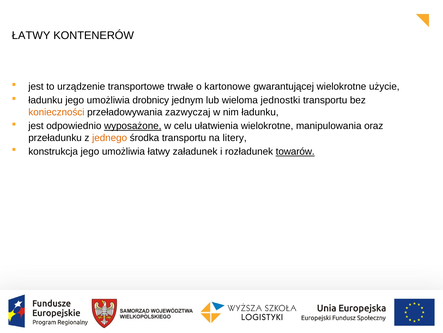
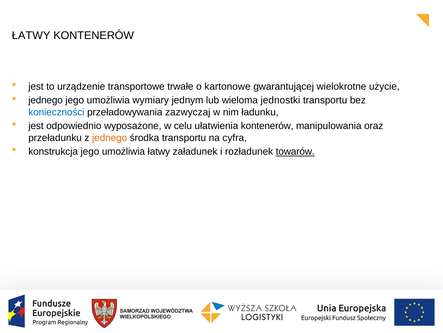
ładunku at (46, 100): ładunku -> jednego
drobnicy: drobnicy -> wymiary
konieczności colour: orange -> blue
wyposażone underline: present -> none
ułatwienia wielokrotne: wielokrotne -> kontenerów
litery: litery -> cyfra
